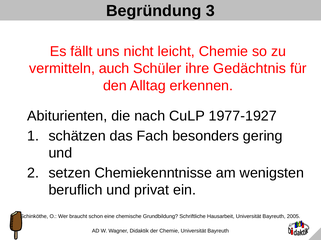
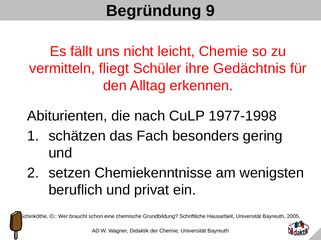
3: 3 -> 9
auch: auch -> fliegt
1977-1927: 1977-1927 -> 1977-1998
